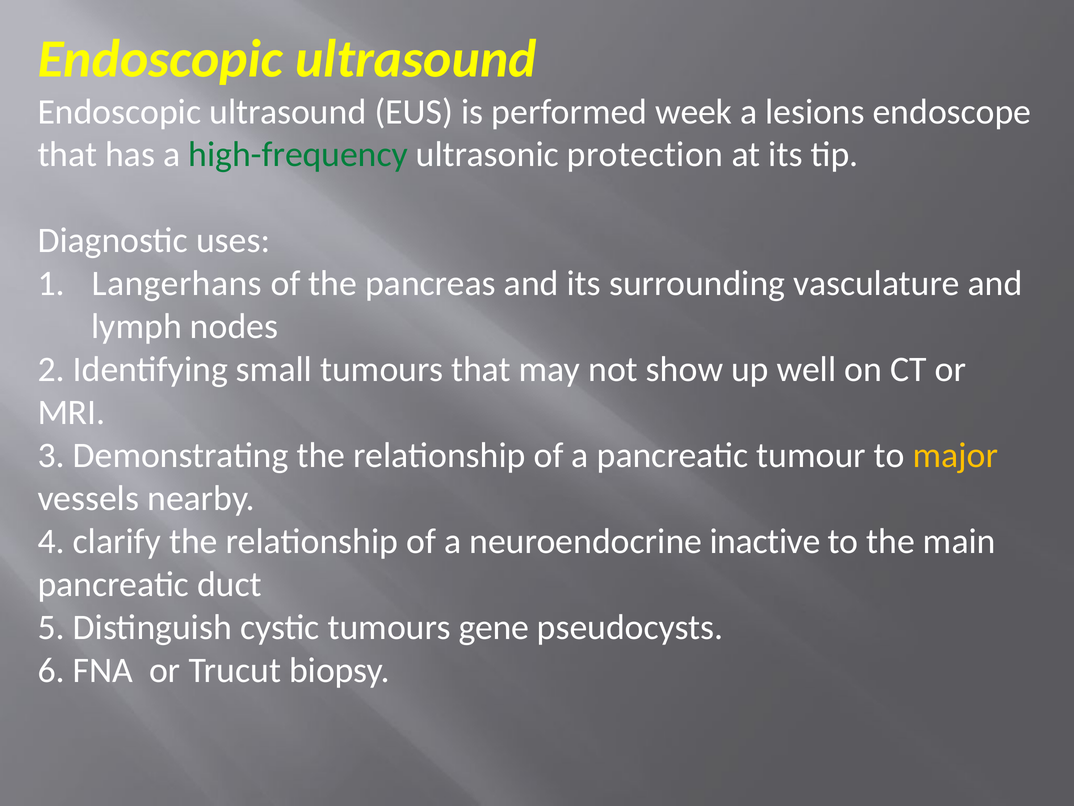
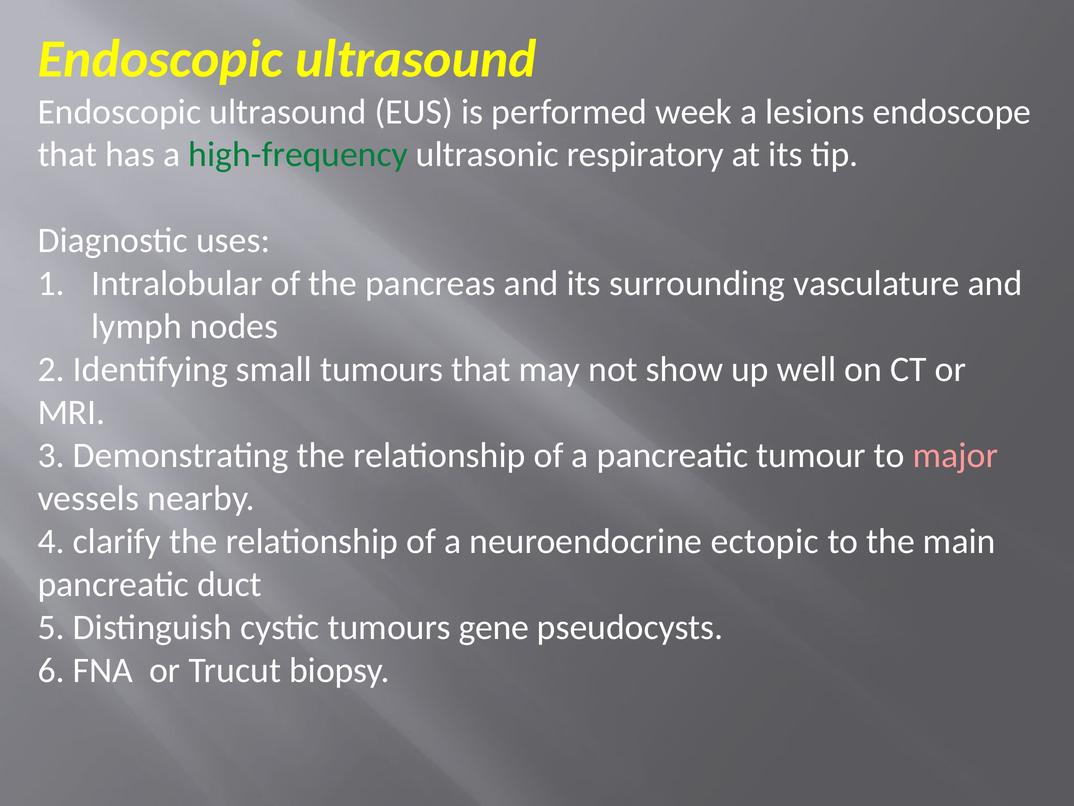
protection: protection -> respiratory
Langerhans: Langerhans -> Intralobular
major colour: yellow -> pink
inactive: inactive -> ectopic
